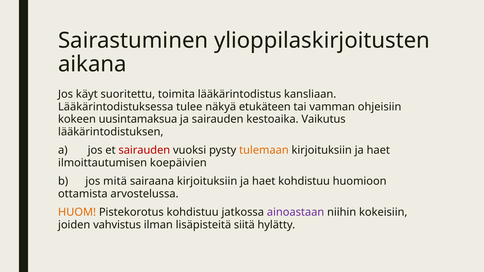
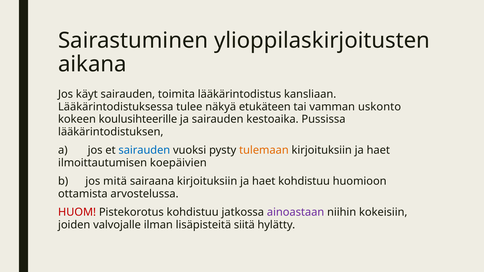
käyt suoritettu: suoritettu -> sairauden
ohjeisiin: ohjeisiin -> uskonto
uusintamaksua: uusintamaksua -> koulusihteerille
Vaikutus: Vaikutus -> Pussissa
sairauden at (144, 150) colour: red -> blue
HUOM colour: orange -> red
vahvistus: vahvistus -> valvojalle
